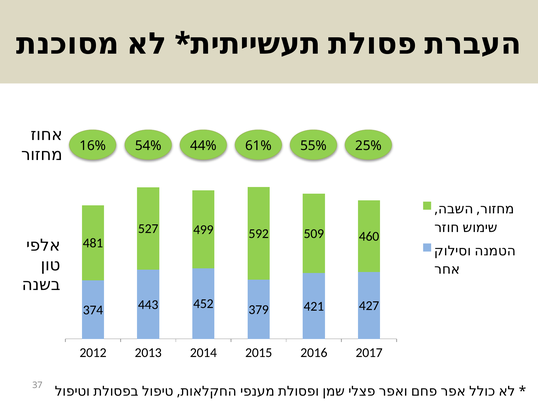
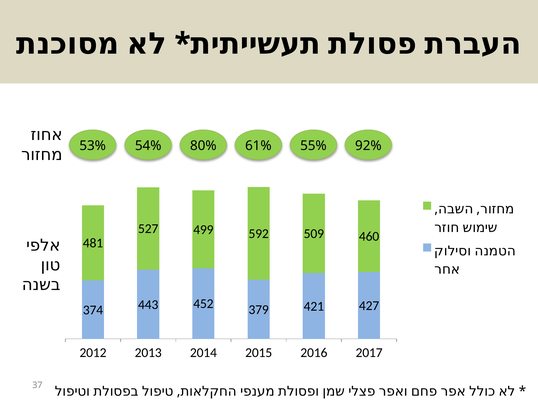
16%: 16% -> 53%
44%: 44% -> 80%
25%: 25% -> 92%
